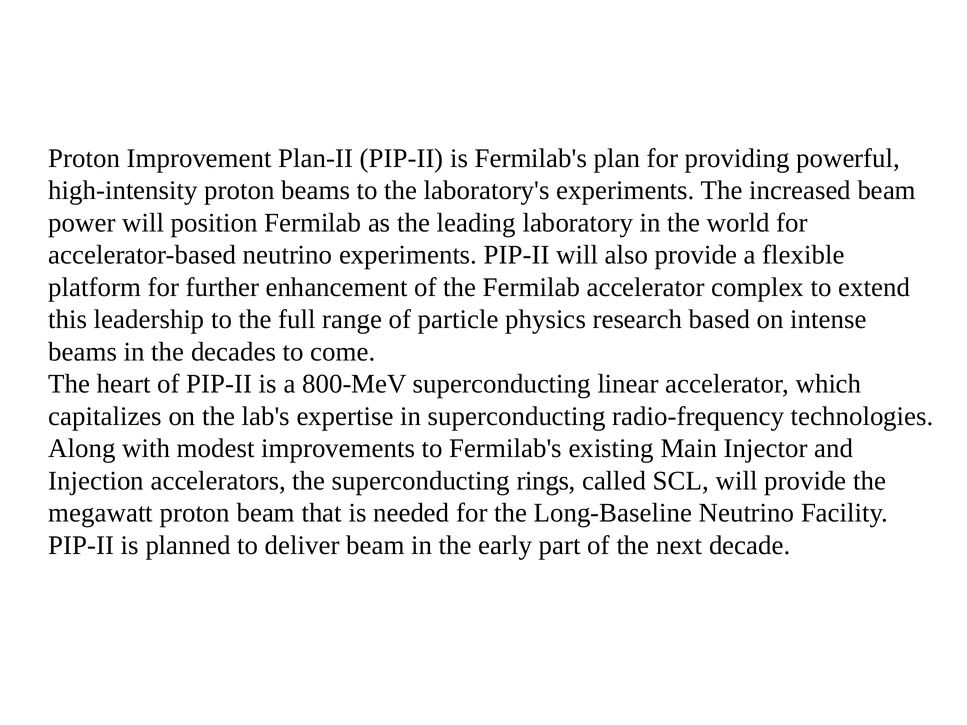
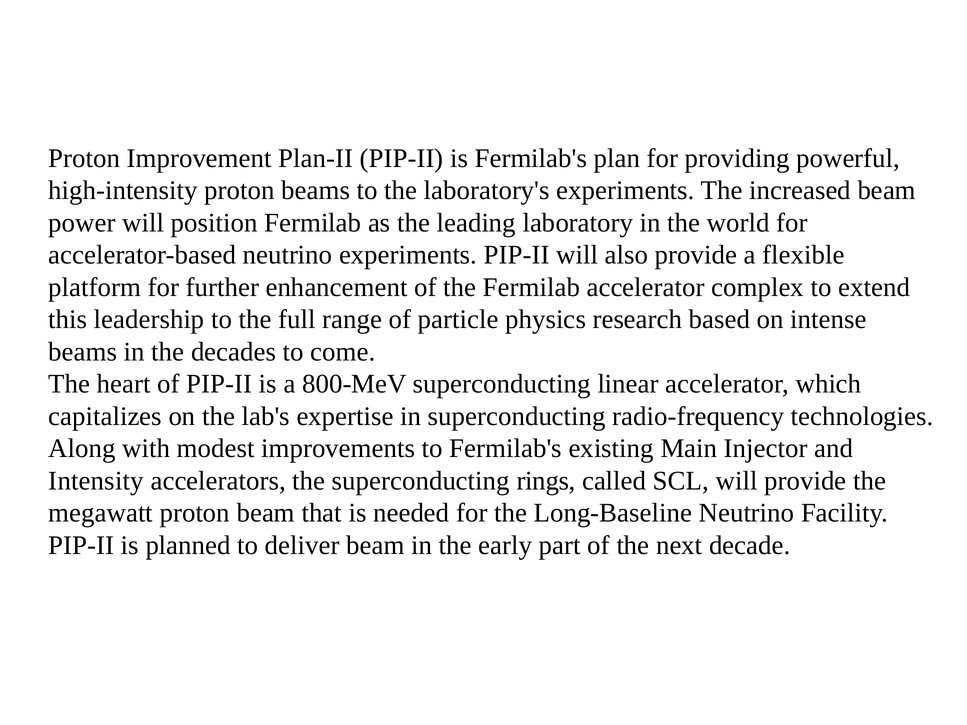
Injection: Injection -> Intensity
